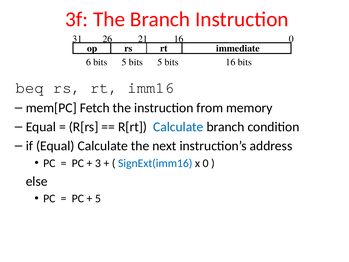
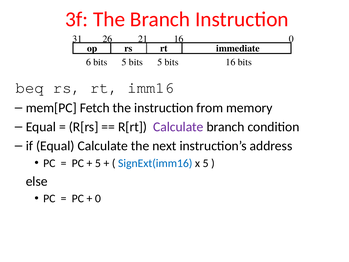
Calculate at (178, 127) colour: blue -> purple
3 at (98, 163): 3 -> 5
x 0: 0 -> 5
5 at (98, 198): 5 -> 0
